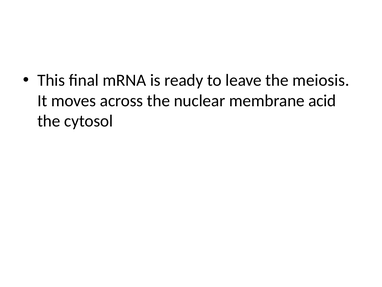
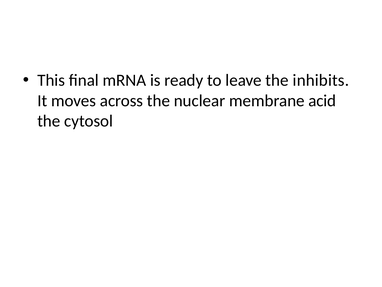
meiosis: meiosis -> inhibits
